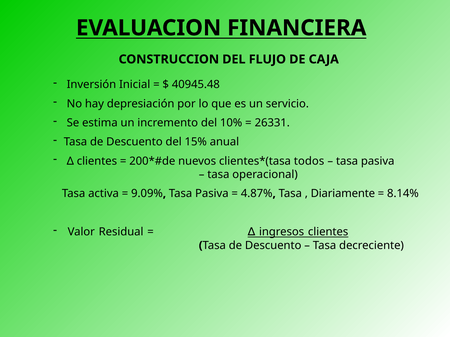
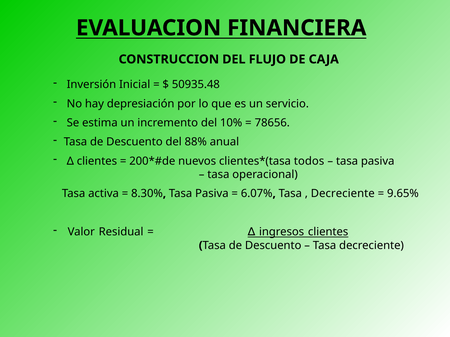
40945.48: 40945.48 -> 50935.48
26331: 26331 -> 78656
15%: 15% -> 88%
9.09%: 9.09% -> 8.30%
4.87%: 4.87% -> 6.07%
Diariamente at (343, 194): Diariamente -> Decreciente
8.14%: 8.14% -> 9.65%
